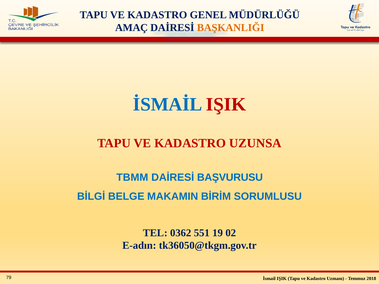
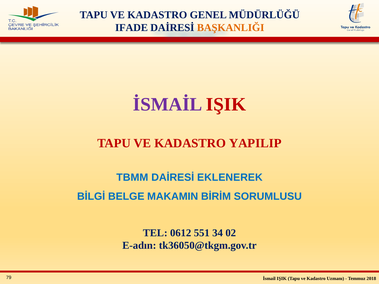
AMAÇ: AMAÇ -> IFADE
İSMAİL colour: blue -> purple
UZUNSA: UZUNSA -> YAPILIP
BAŞVURUSU: BAŞVURUSU -> EKLENEREK
0362: 0362 -> 0612
19: 19 -> 34
